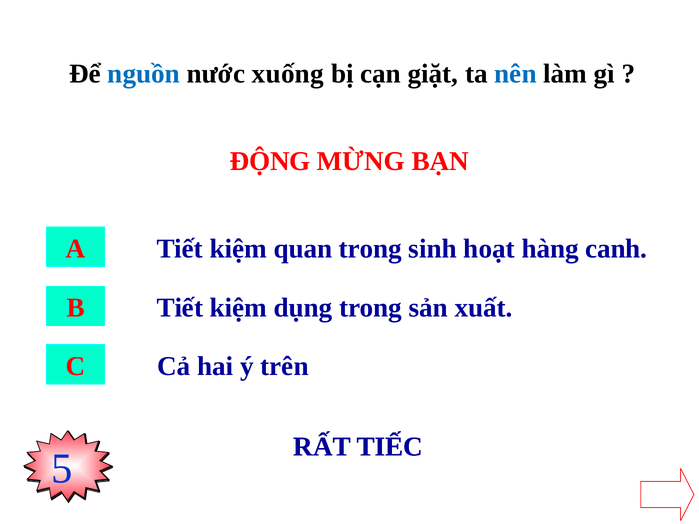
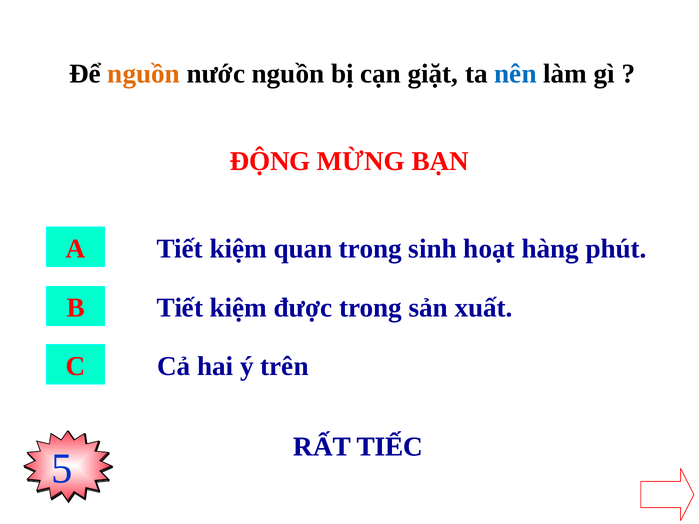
nguồn at (144, 74) colour: blue -> orange
nước xuống: xuống -> nguồn
canh: canh -> phút
dụng: dụng -> được
